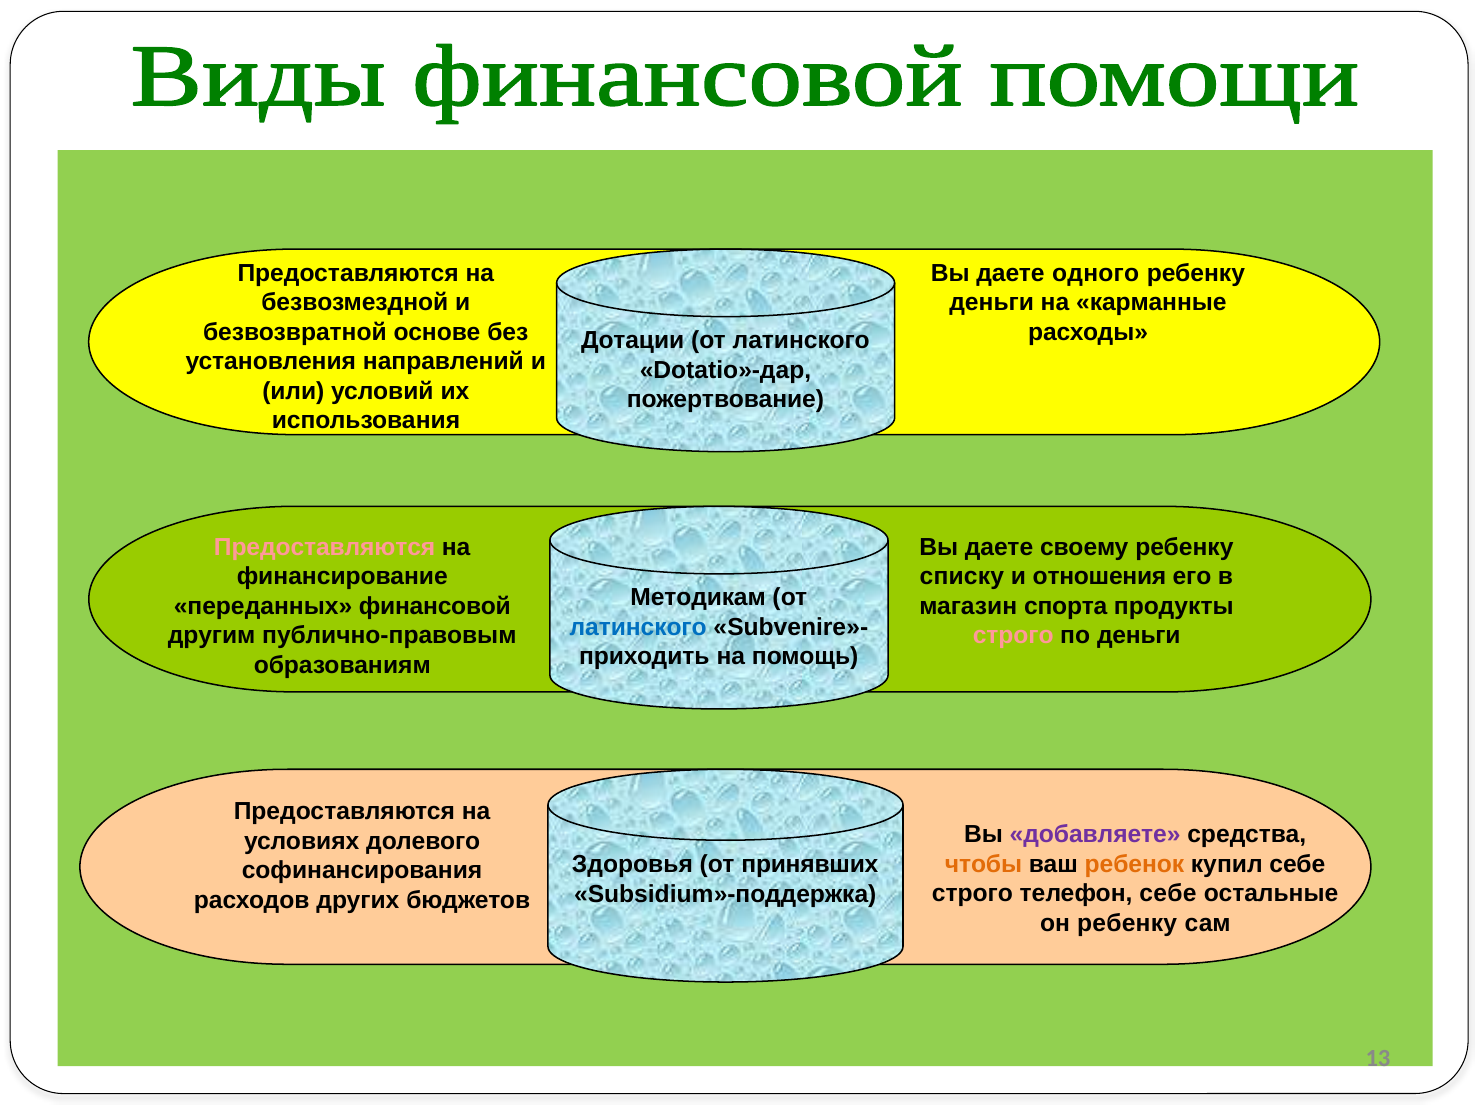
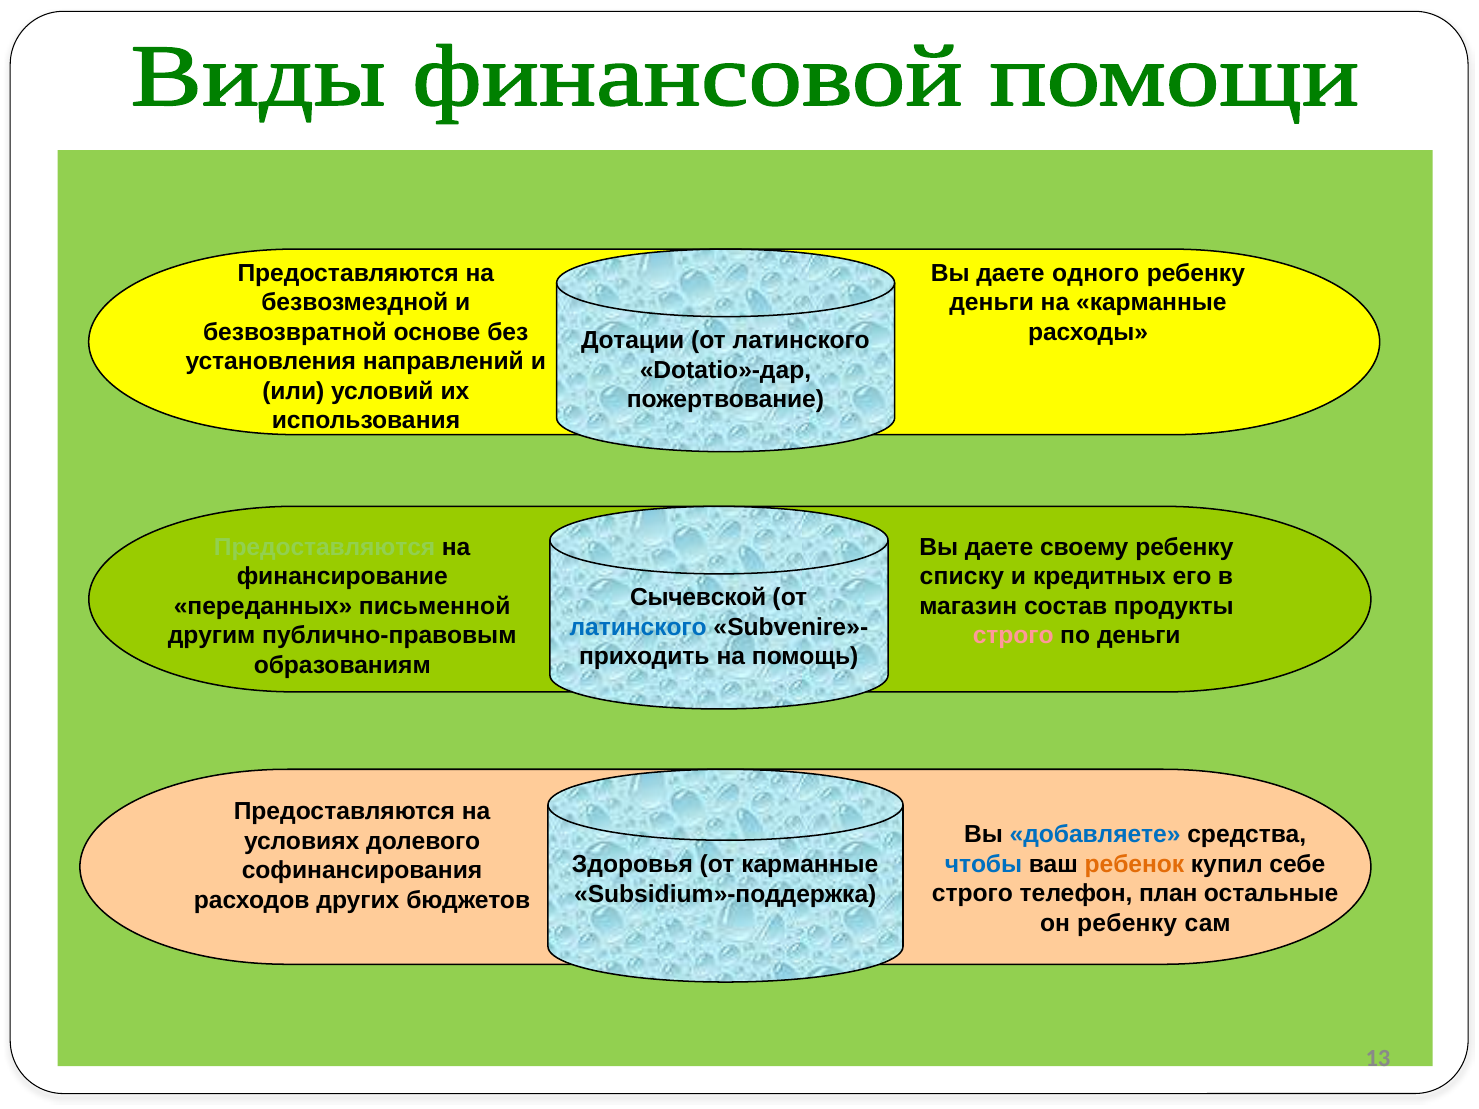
Предоставляются at (325, 547) colour: pink -> light green
отношения: отношения -> кредитных
Методикам: Методикам -> Сычевской
финансовой: финансовой -> письменной
спорта: спорта -> состав
добавляете colour: purple -> blue
чтобы colour: orange -> blue
от принявших: принявших -> карманные
телефон себе: себе -> план
